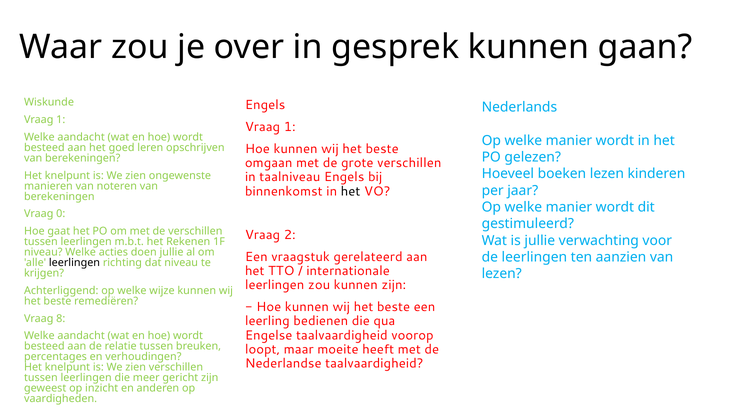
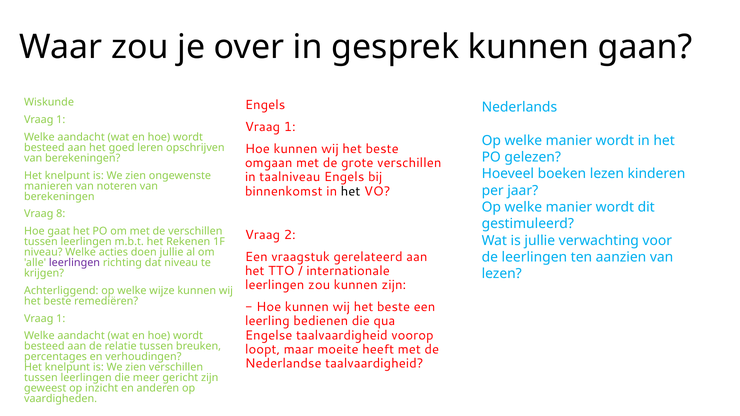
0: 0 -> 8
leerlingen at (74, 263) colour: black -> purple
8 at (61, 319): 8 -> 1
